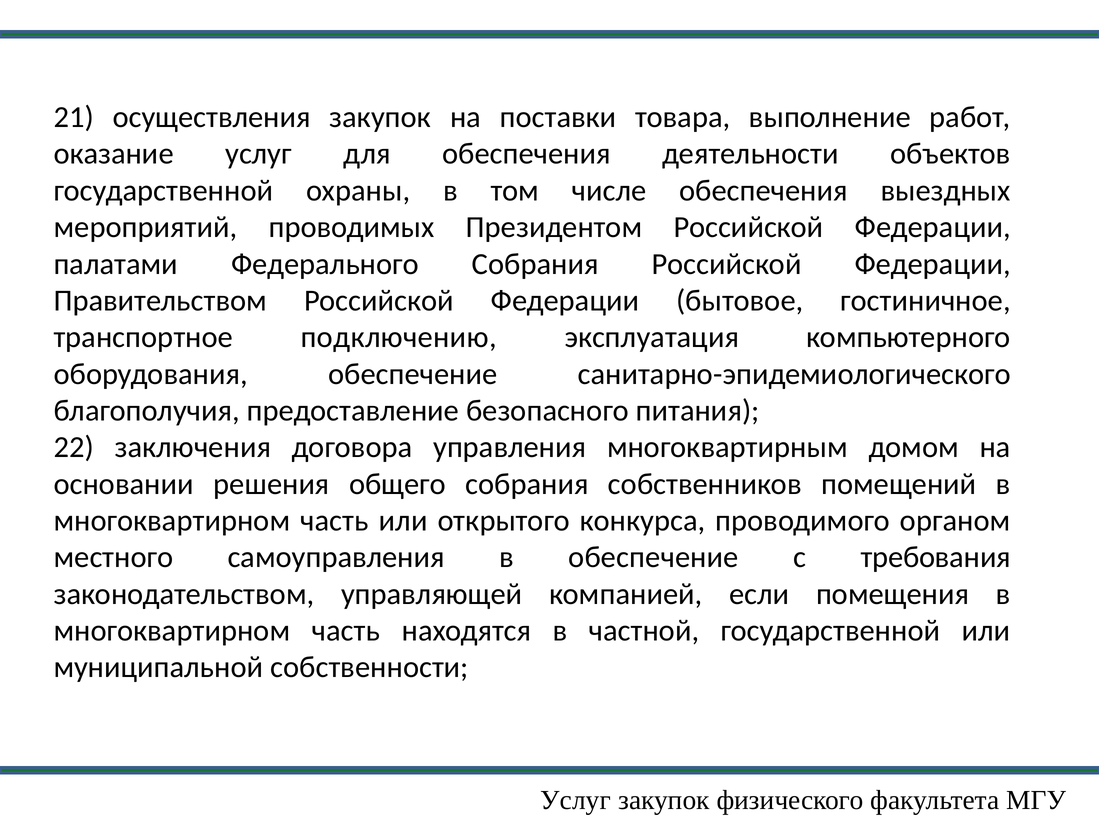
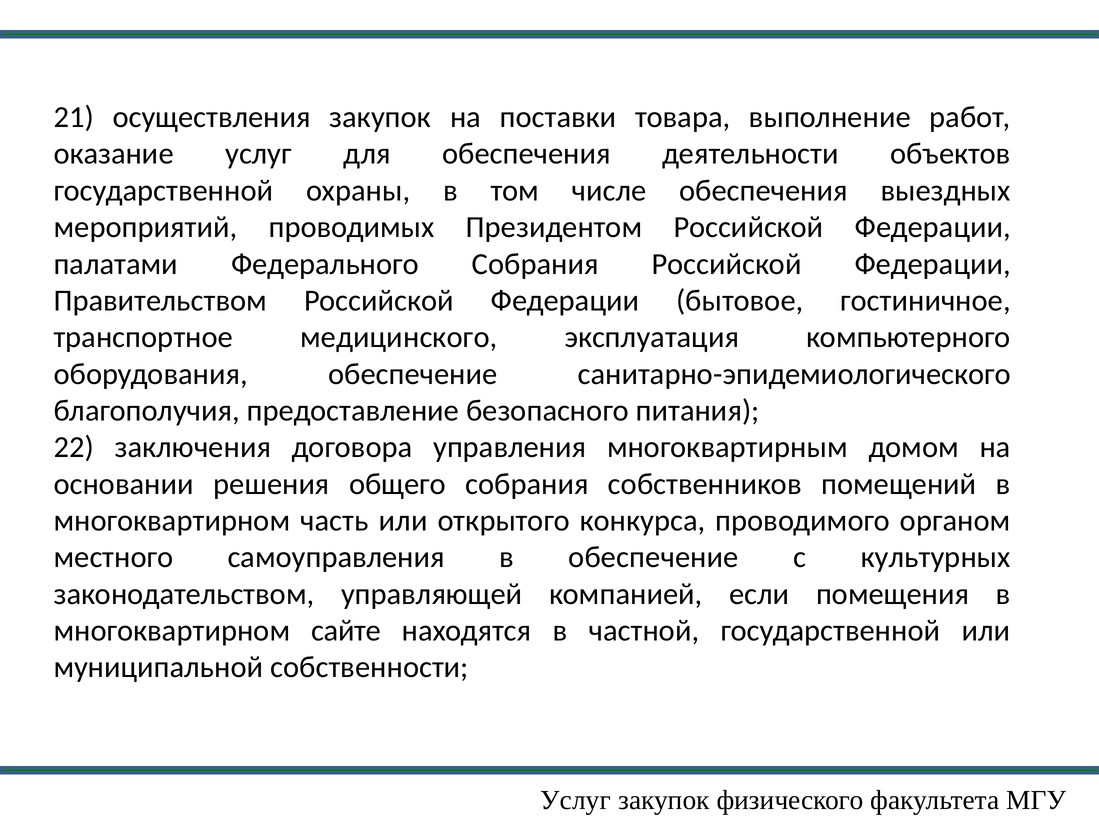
подключению: подключению -> медицинского
требования: требования -> культурных
часть at (346, 630): часть -> сайте
